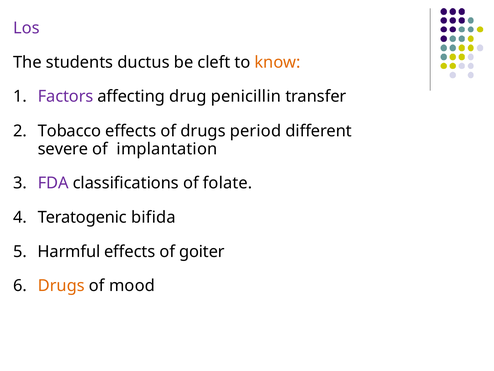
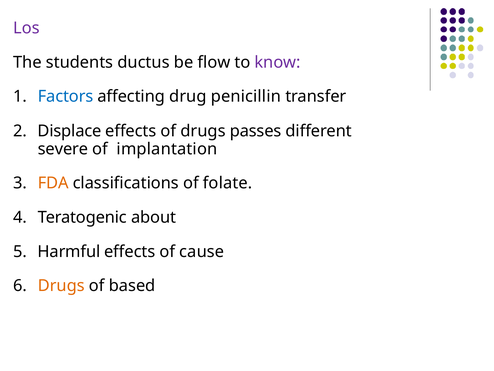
cleft: cleft -> flow
know colour: orange -> purple
Factors colour: purple -> blue
Tobacco: Tobacco -> Displace
period: period -> passes
FDA colour: purple -> orange
bifida: bifida -> about
goiter: goiter -> cause
mood: mood -> based
